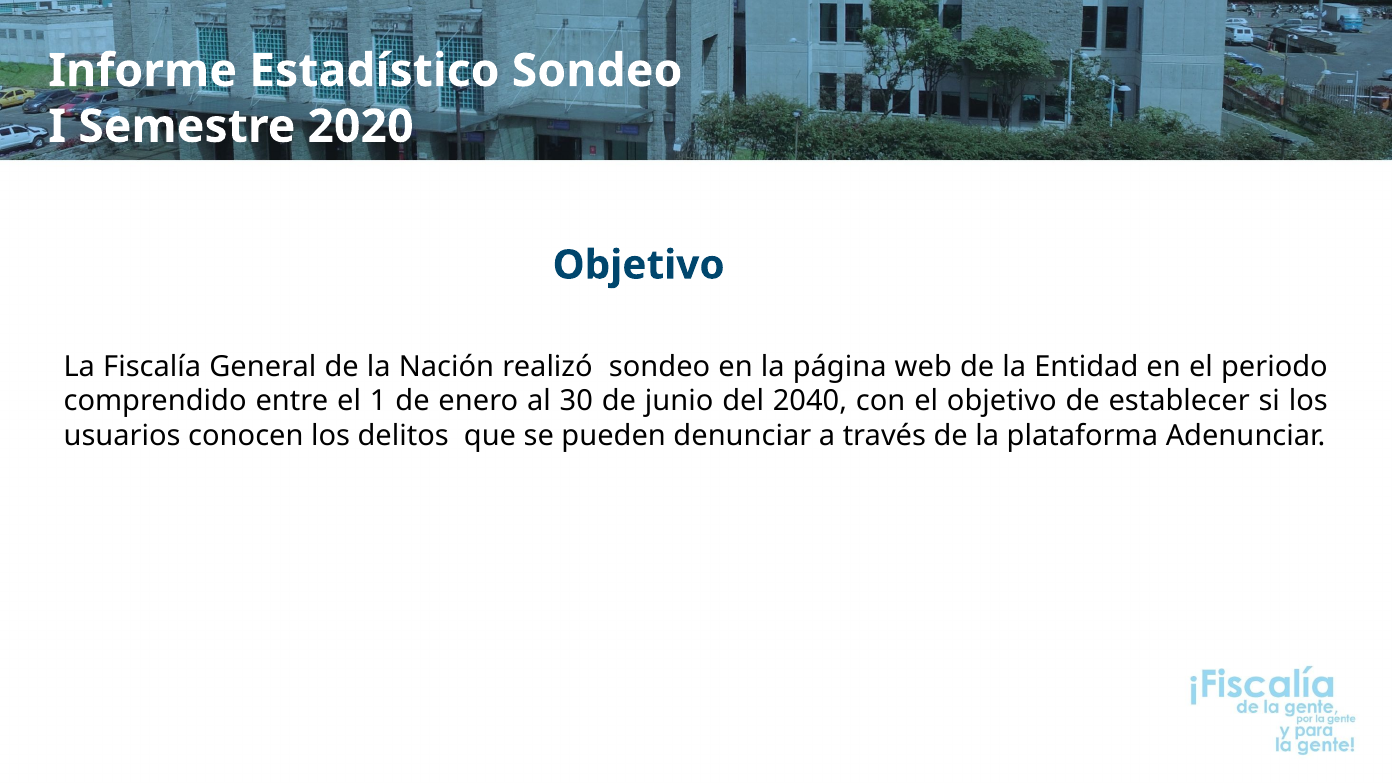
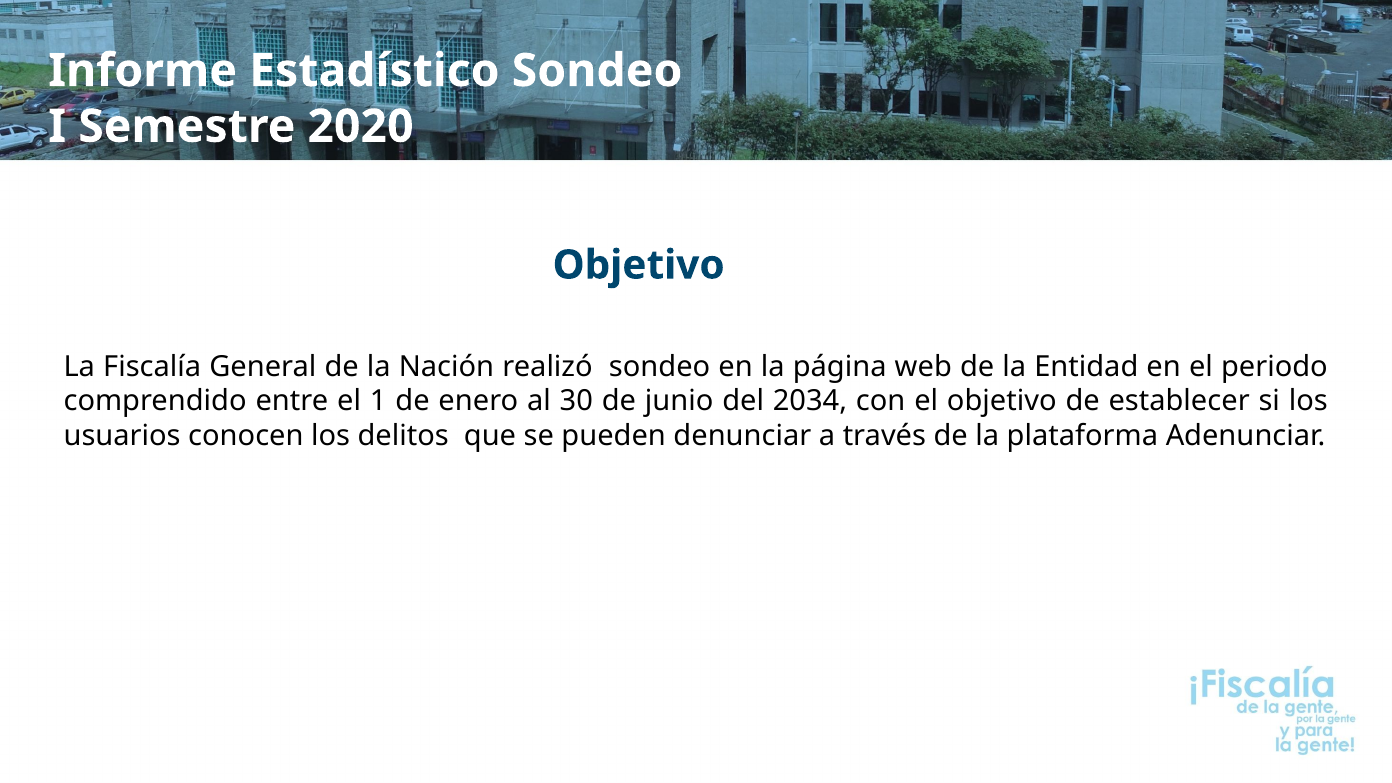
2040: 2040 -> 2034
